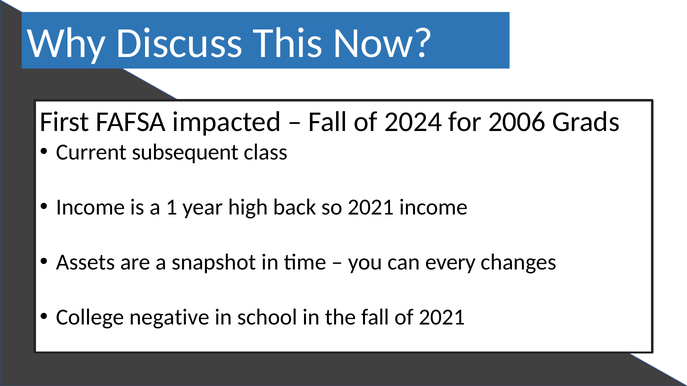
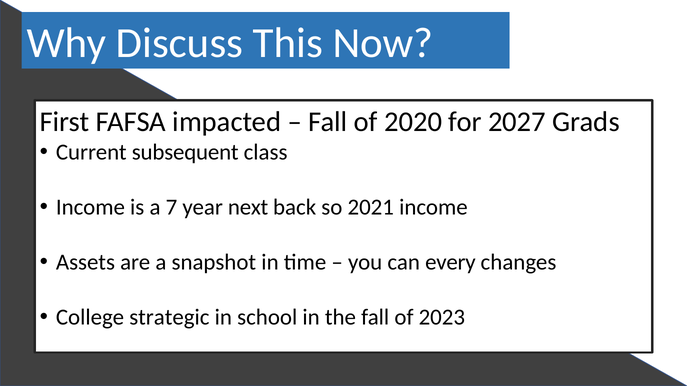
2024: 2024 -> 2020
2006: 2006 -> 2027
1: 1 -> 7
high: high -> next
negative: negative -> strategic
of 2021: 2021 -> 2023
